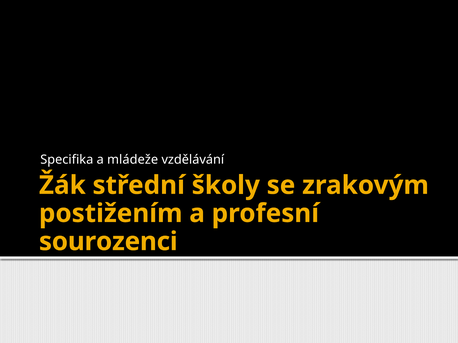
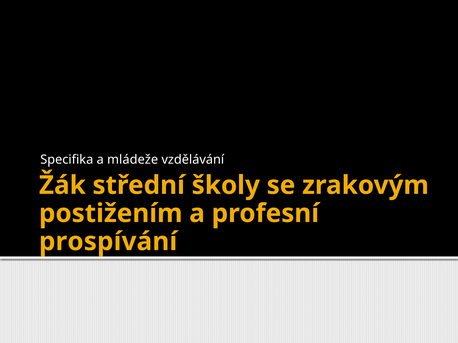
sourozenci: sourozenci -> prospívání
